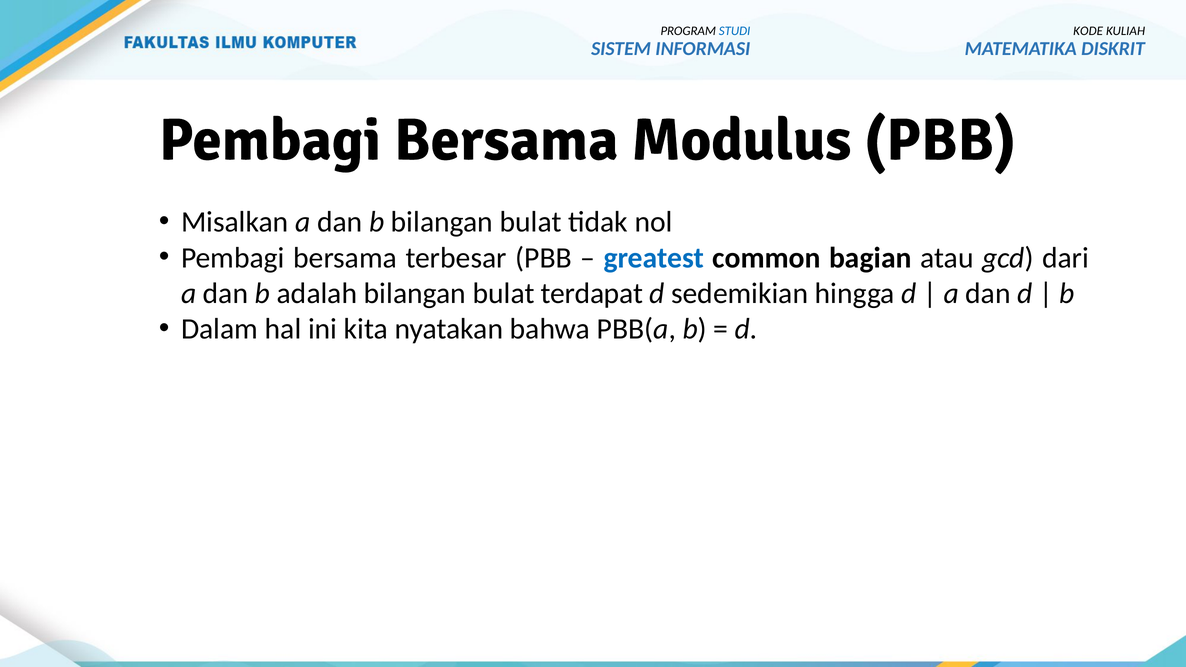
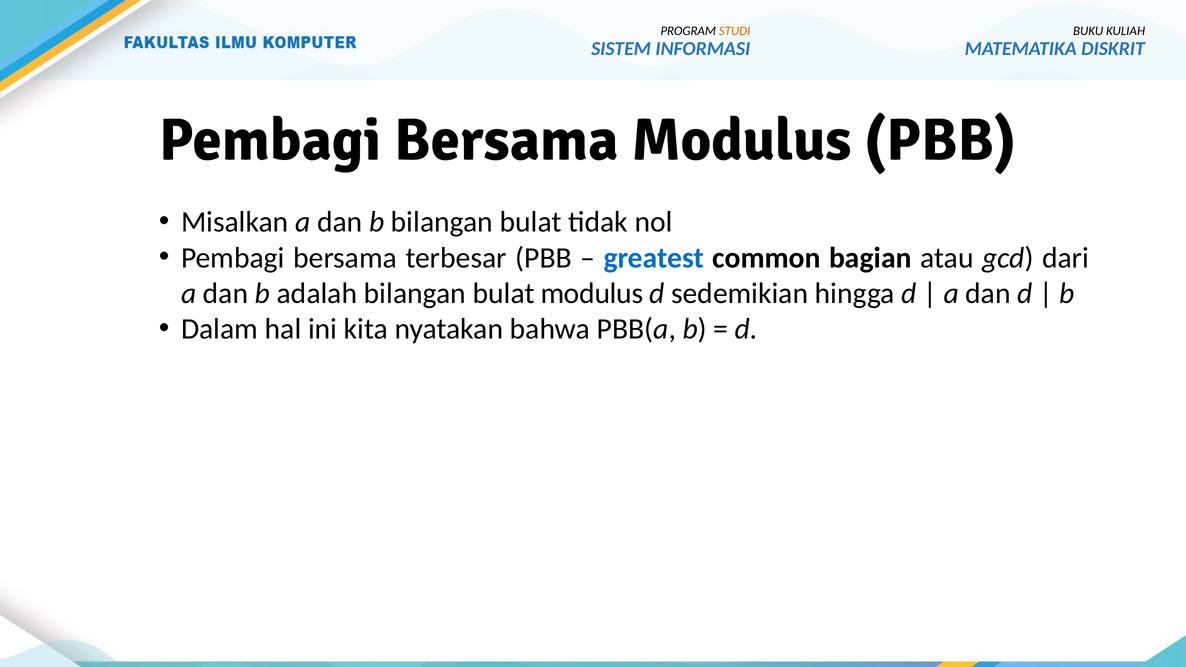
STUDI colour: blue -> orange
KODE: KODE -> BUKU
bulat terdapat: terdapat -> modulus
